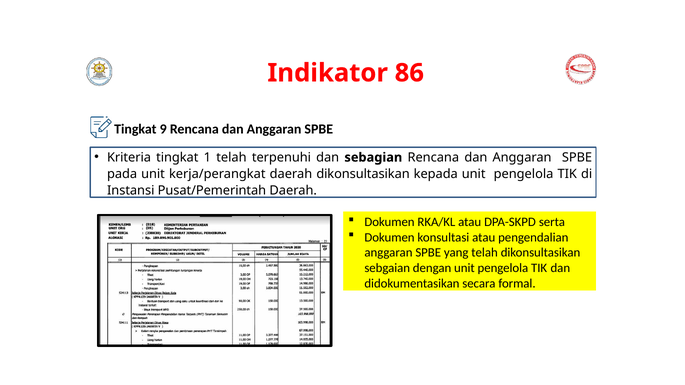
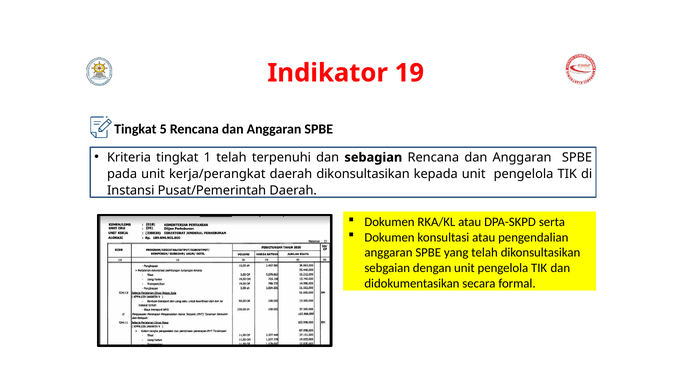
86: 86 -> 19
9: 9 -> 5
